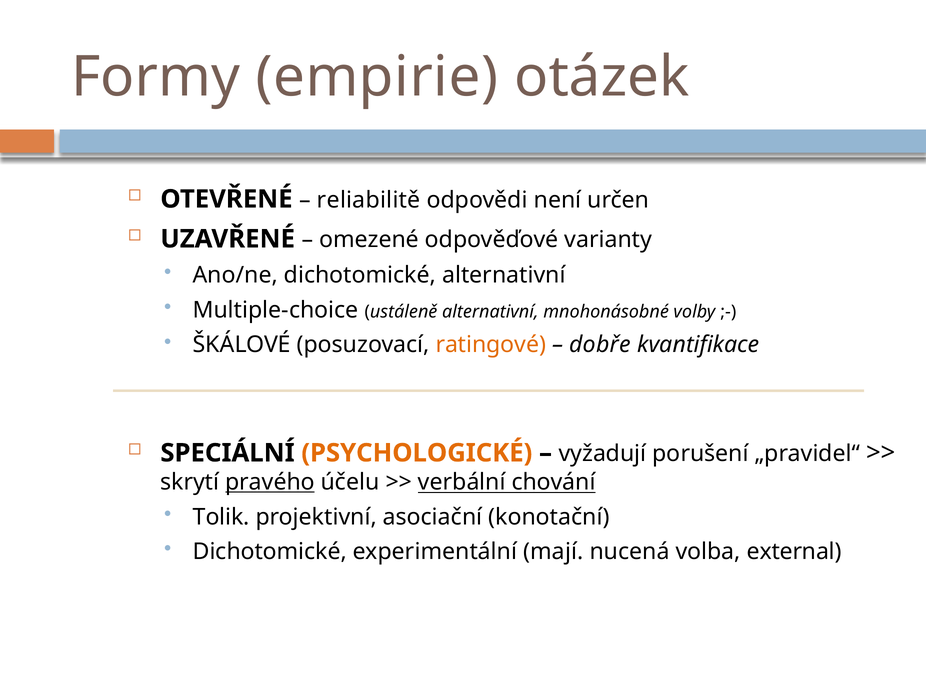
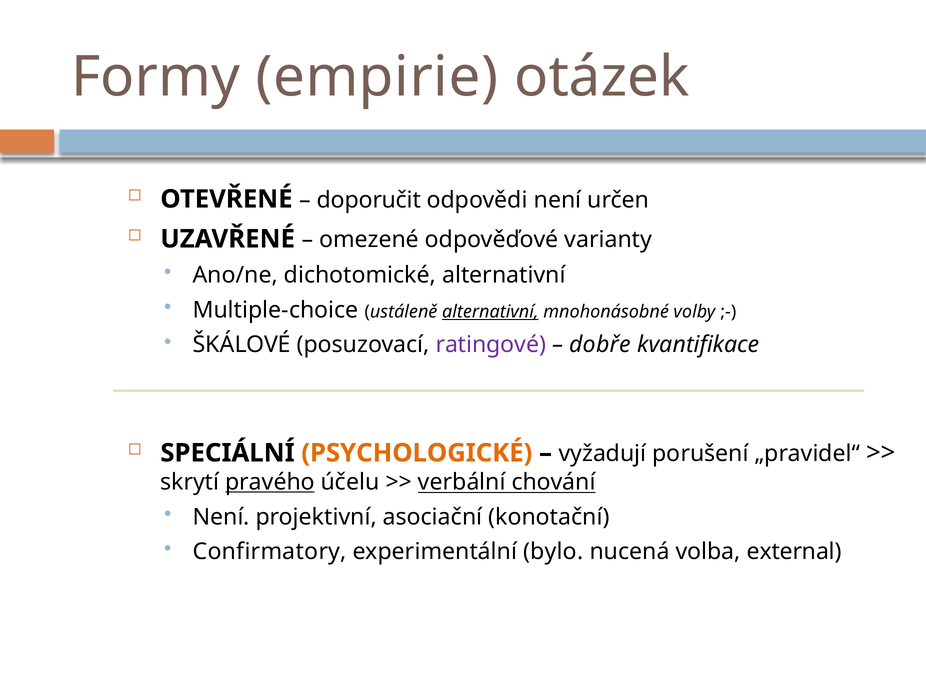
reliabilitě: reliabilitě -> doporučit
alternativní at (490, 312) underline: none -> present
ratingové colour: orange -> purple
Tolik at (221, 517): Tolik -> Není
Dichotomické at (270, 552): Dichotomické -> Confirmatory
mají: mají -> bylo
